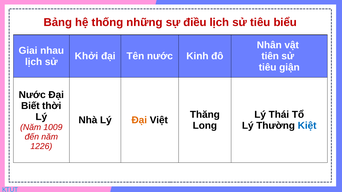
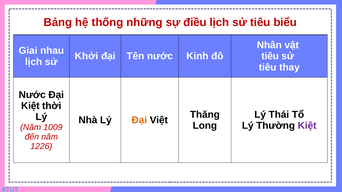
tiên at (270, 56): tiên -> tiêu
giận: giận -> thay
Biết at (30, 106): Biết -> Kiệt
Kiệt at (307, 126) colour: blue -> purple
